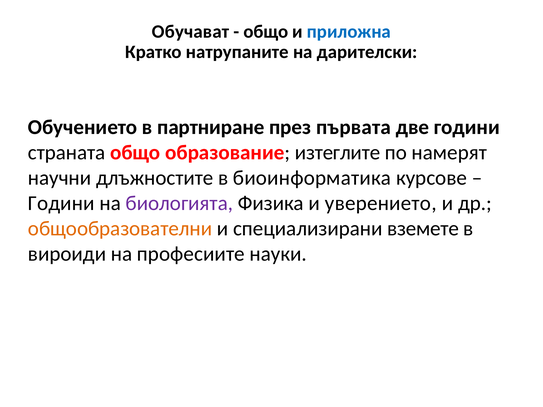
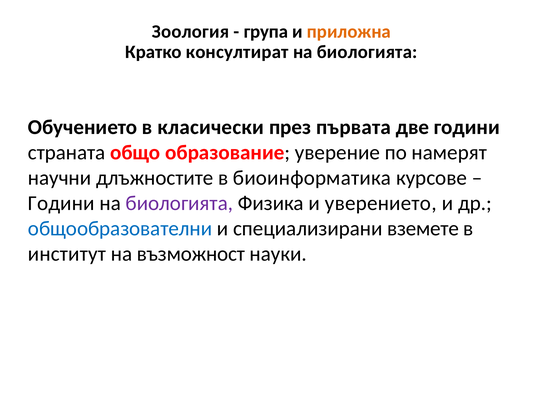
Обучават: Обучават -> Зоология
общо at (266, 32): общо -> група
приложна colour: blue -> orange
натрупаните: натрупаните -> консултират
дарителски at (367, 52): дарителски -> биологията
партниране: партниране -> класически
изтеглите: изтеглите -> уверение
общообразователни colour: orange -> blue
вироиди: вироиди -> институт
професиите: професиите -> възможност
